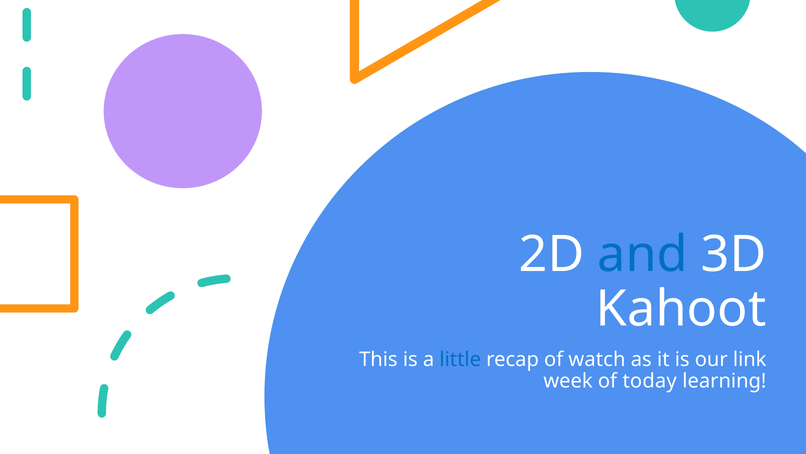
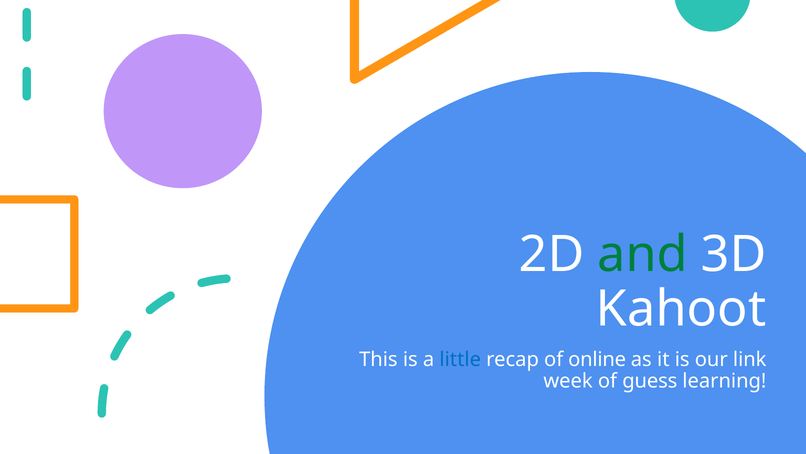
and colour: blue -> green
watch: watch -> online
today: today -> guess
